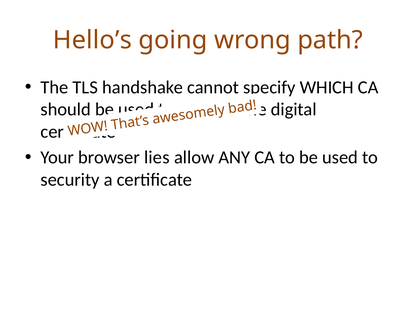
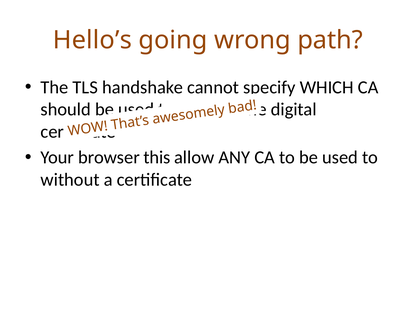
lies: lies -> this
security: security -> without
